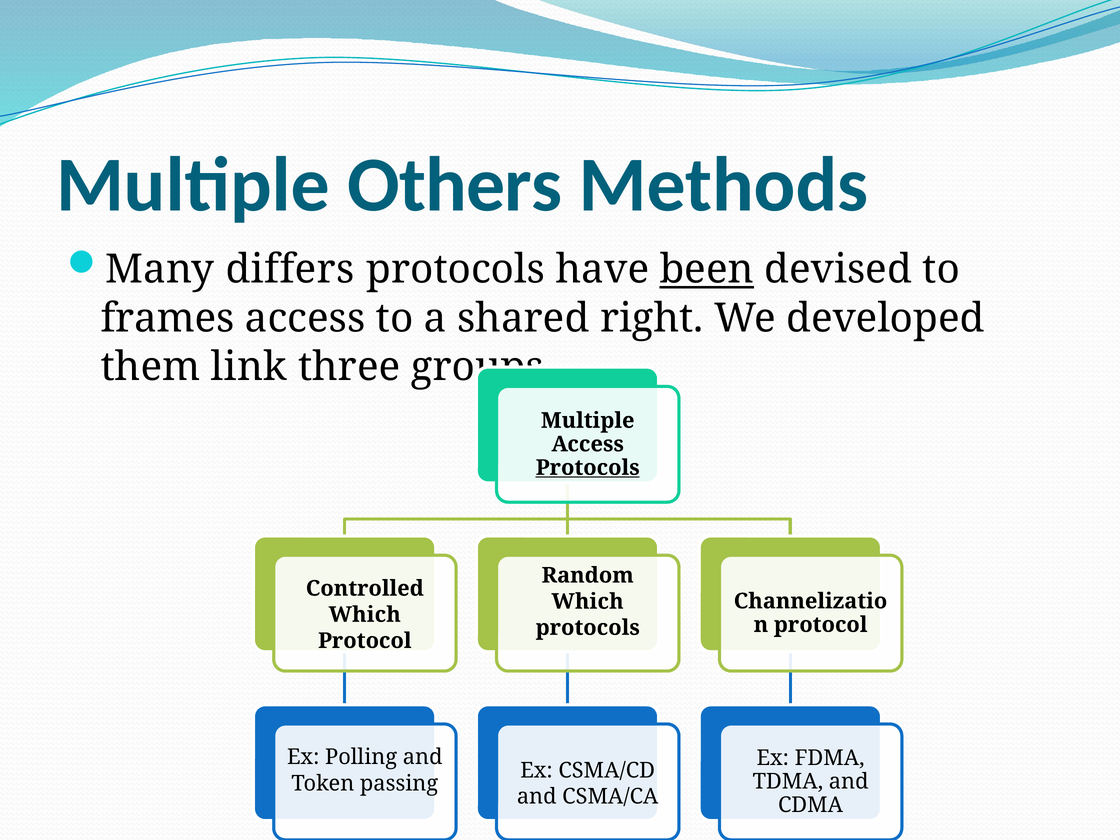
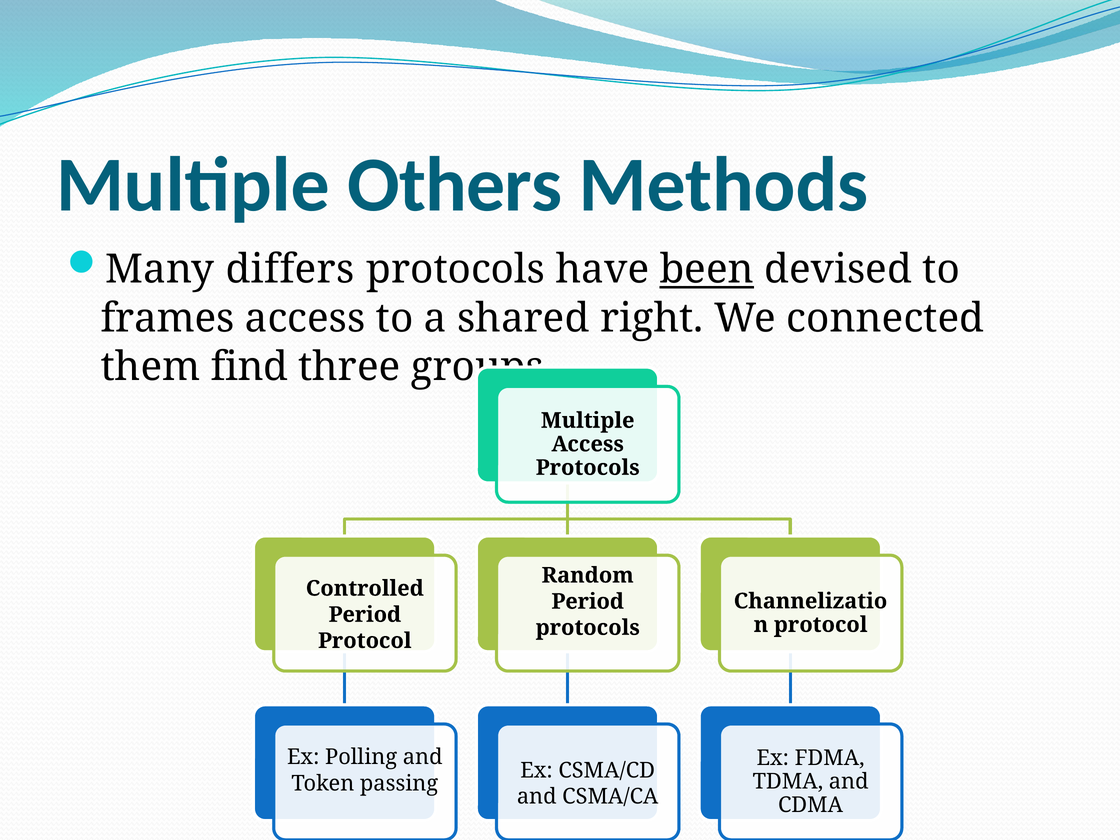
developed: developed -> connected
link: link -> find
Protocols at (588, 468) underline: present -> none
Which at (588, 602): Which -> Period
Which at (365, 615): Which -> Period
